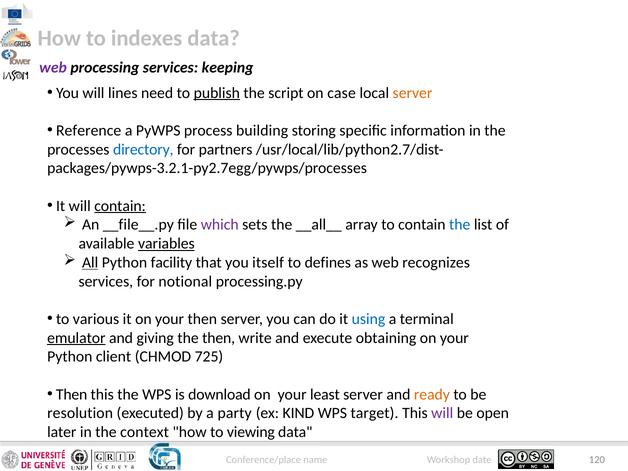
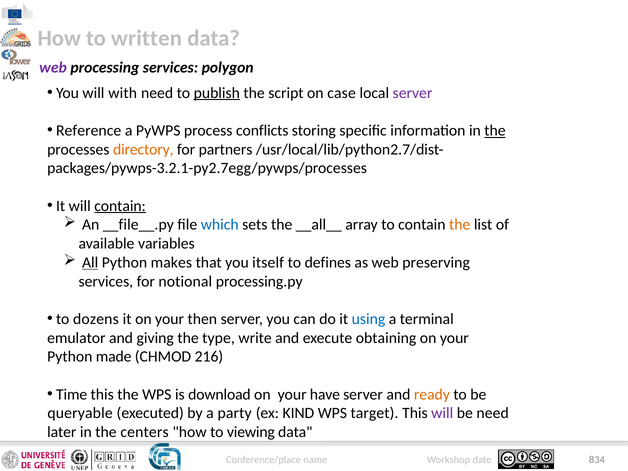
indexes: indexes -> written
keeping: keeping -> polygon
lines: lines -> with
server at (413, 93) colour: orange -> purple
building: building -> conflicts
the at (495, 131) underline: none -> present
directory colour: blue -> orange
which colour: purple -> blue
the at (460, 225) colour: blue -> orange
variables underline: present -> none
facility: facility -> makes
recognizes: recognizes -> preserving
various: various -> dozens
emulator underline: present -> none
the then: then -> type
client: client -> made
725: 725 -> 216
Then at (72, 394): Then -> Time
least: least -> have
resolution: resolution -> queryable
be open: open -> need
context: context -> centers
120: 120 -> 834
